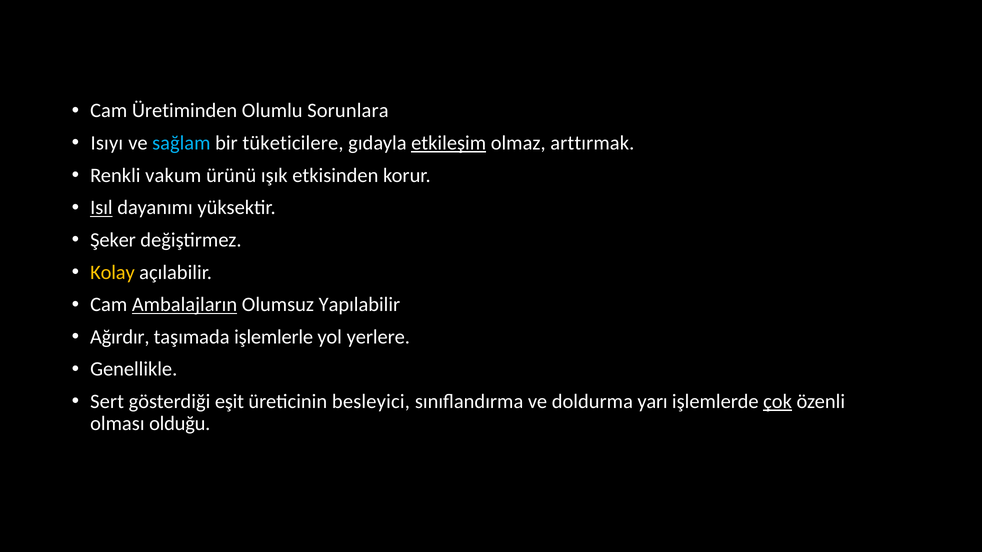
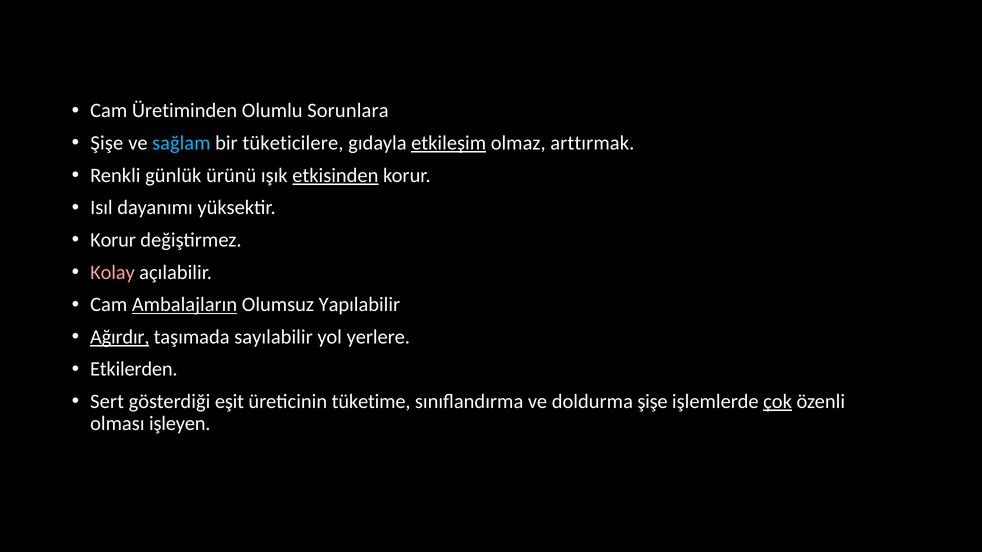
Isıyı at (107, 143): Isıyı -> Şişe
vakum: vakum -> günlük
etkisinden underline: none -> present
Isıl underline: present -> none
Şeker at (113, 240): Şeker -> Korur
Kolay colour: yellow -> pink
Ağırdır underline: none -> present
işlemlerle: işlemlerle -> sayılabilir
Genellikle: Genellikle -> Etkilerden
besleyici: besleyici -> tüketime
doldurma yarı: yarı -> şişe
olduğu: olduğu -> işleyen
